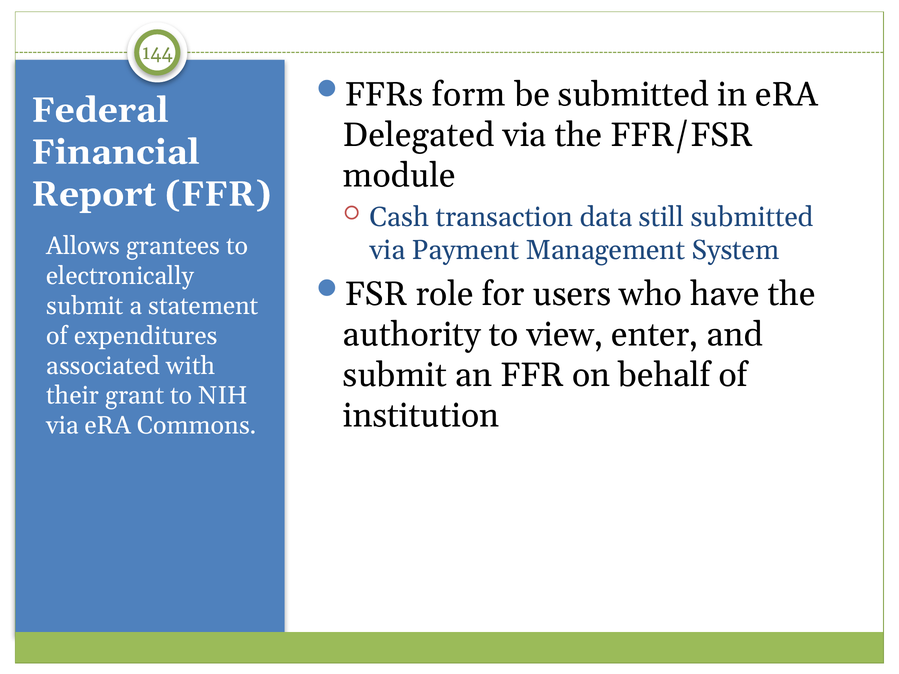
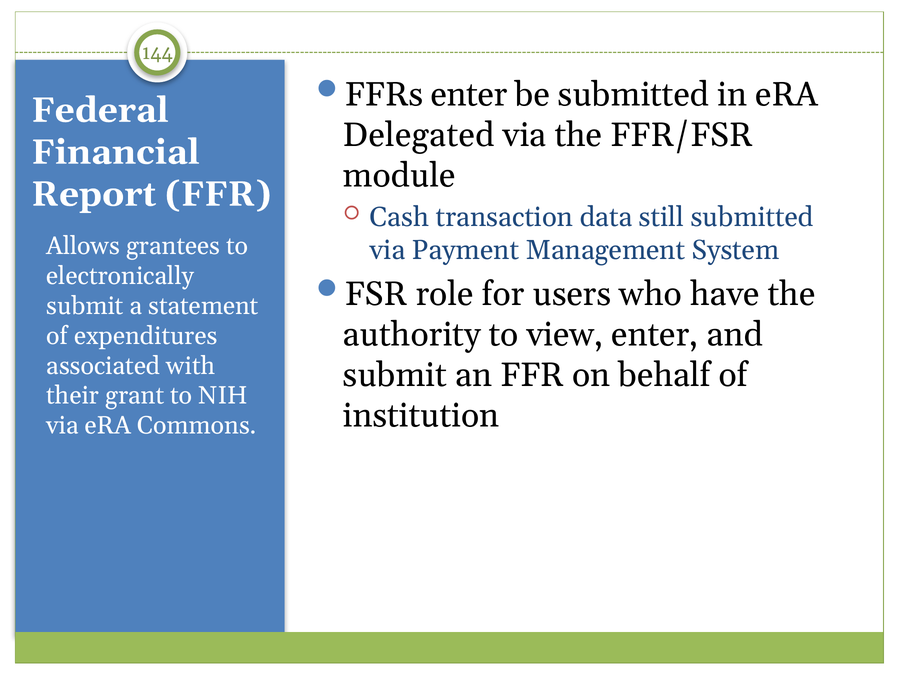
FFRs form: form -> enter
